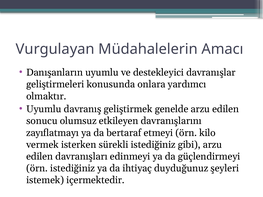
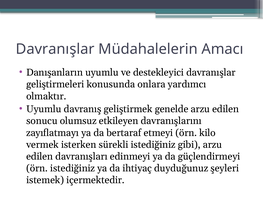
Vurgulayan at (55, 49): Vurgulayan -> Davranışlar
